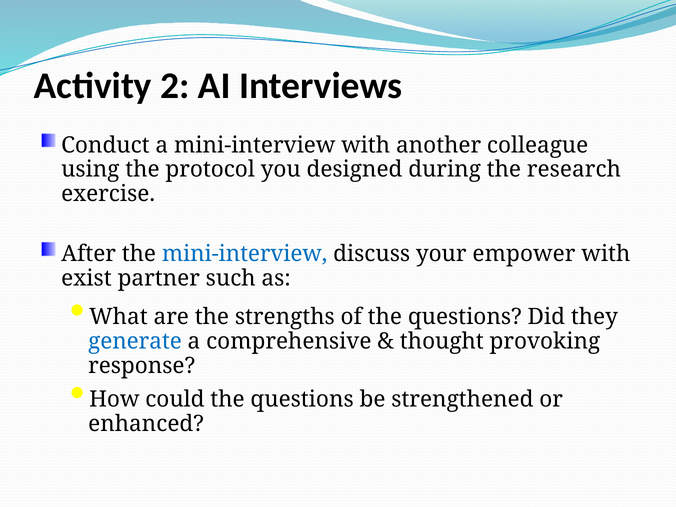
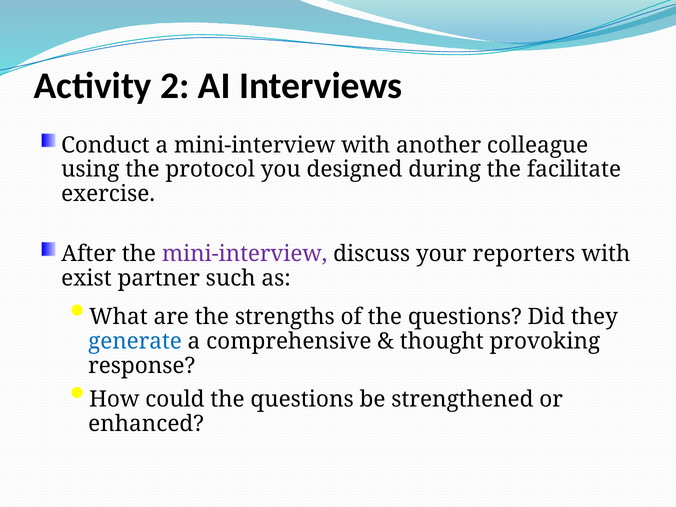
research: research -> facilitate
mini-interview at (245, 254) colour: blue -> purple
empower: empower -> reporters
